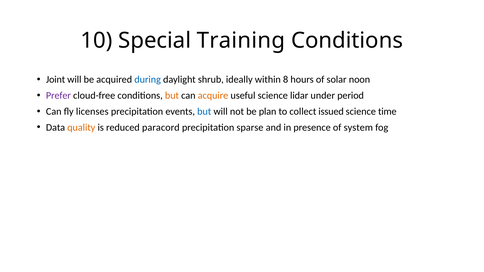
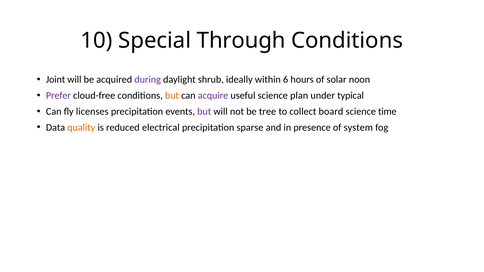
Training: Training -> Through
during colour: blue -> purple
8: 8 -> 6
acquire colour: orange -> purple
lidar: lidar -> plan
period: period -> typical
but at (204, 112) colour: blue -> purple
plan: plan -> tree
issued: issued -> board
paracord: paracord -> electrical
